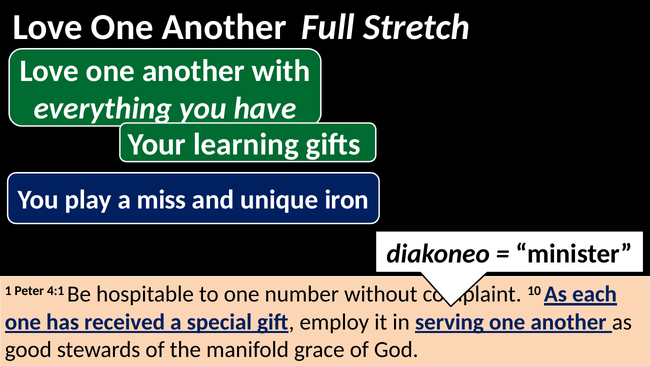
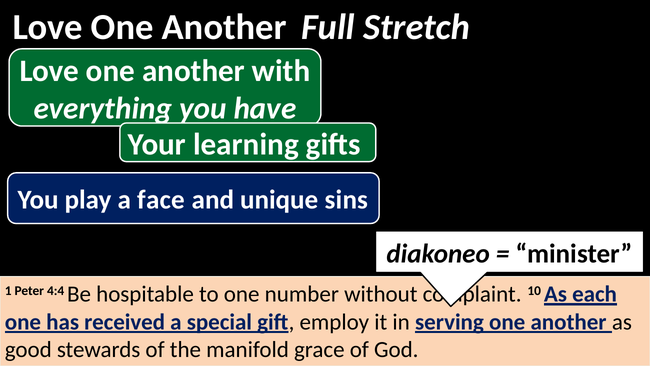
miss: miss -> face
iron: iron -> sins
4:1: 4:1 -> 4:4
